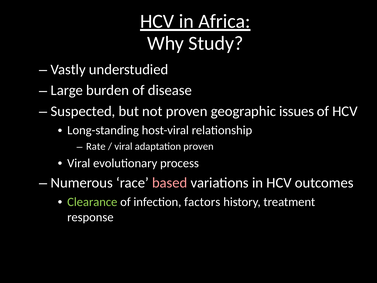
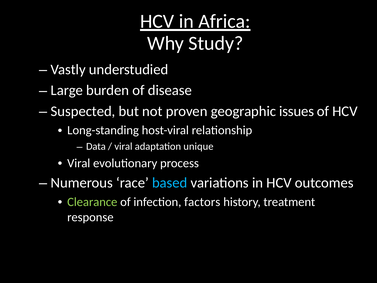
Rate: Rate -> Data
adaptation proven: proven -> unique
based colour: pink -> light blue
